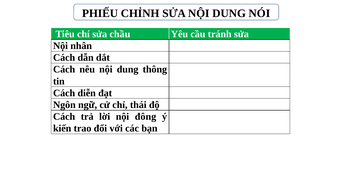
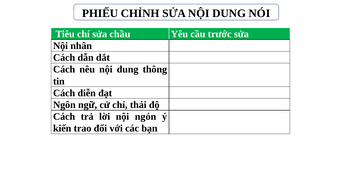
tránh: tránh -> trước
đông: đông -> ngón
